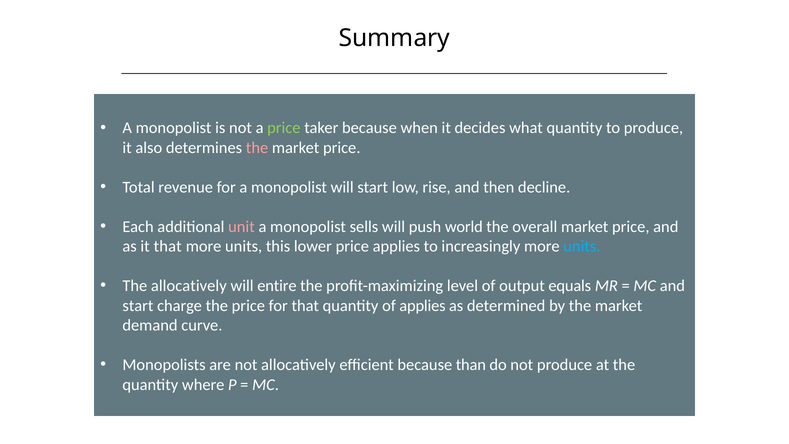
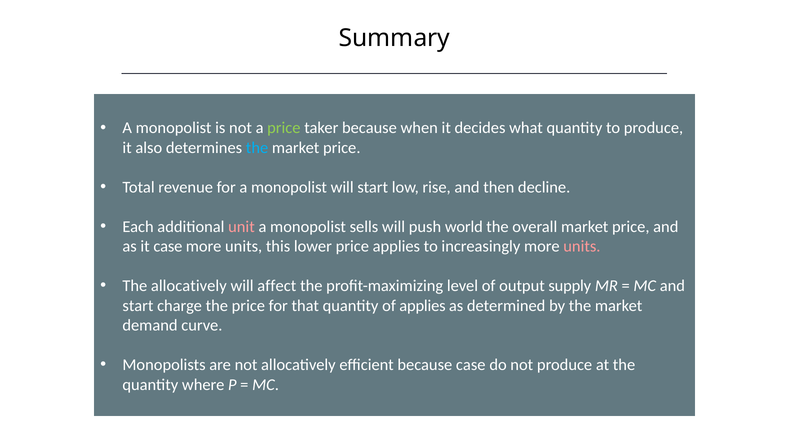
the at (257, 148) colour: pink -> light blue
it that: that -> case
units at (582, 246) colour: light blue -> pink
entire: entire -> affect
equals: equals -> supply
because than: than -> case
